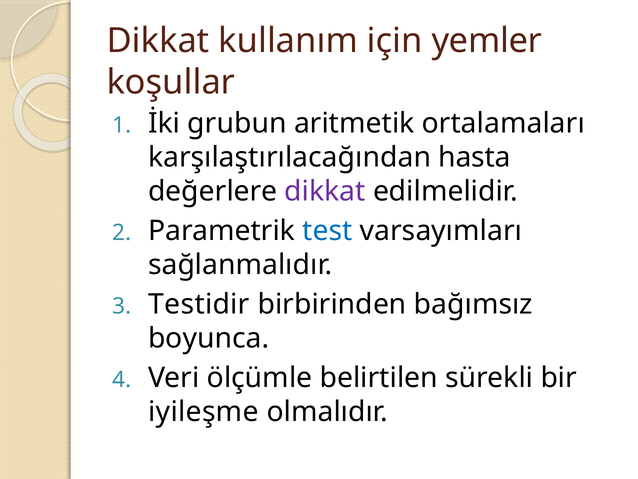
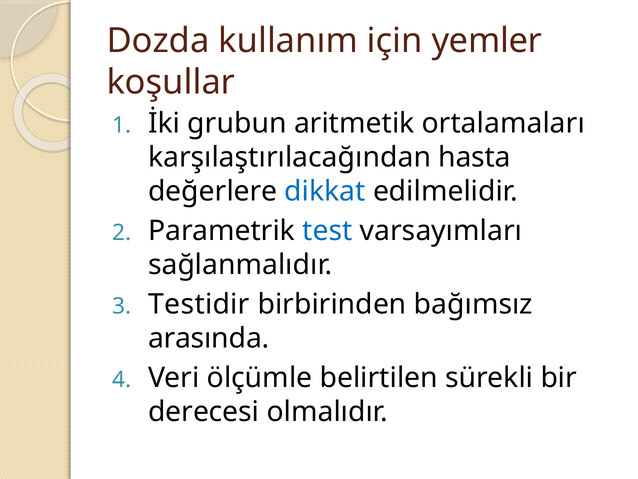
Dikkat at (158, 41): Dikkat -> Dozda
dikkat at (325, 191) colour: purple -> blue
boyunca: boyunca -> arasında
iyileşme: iyileşme -> derecesi
